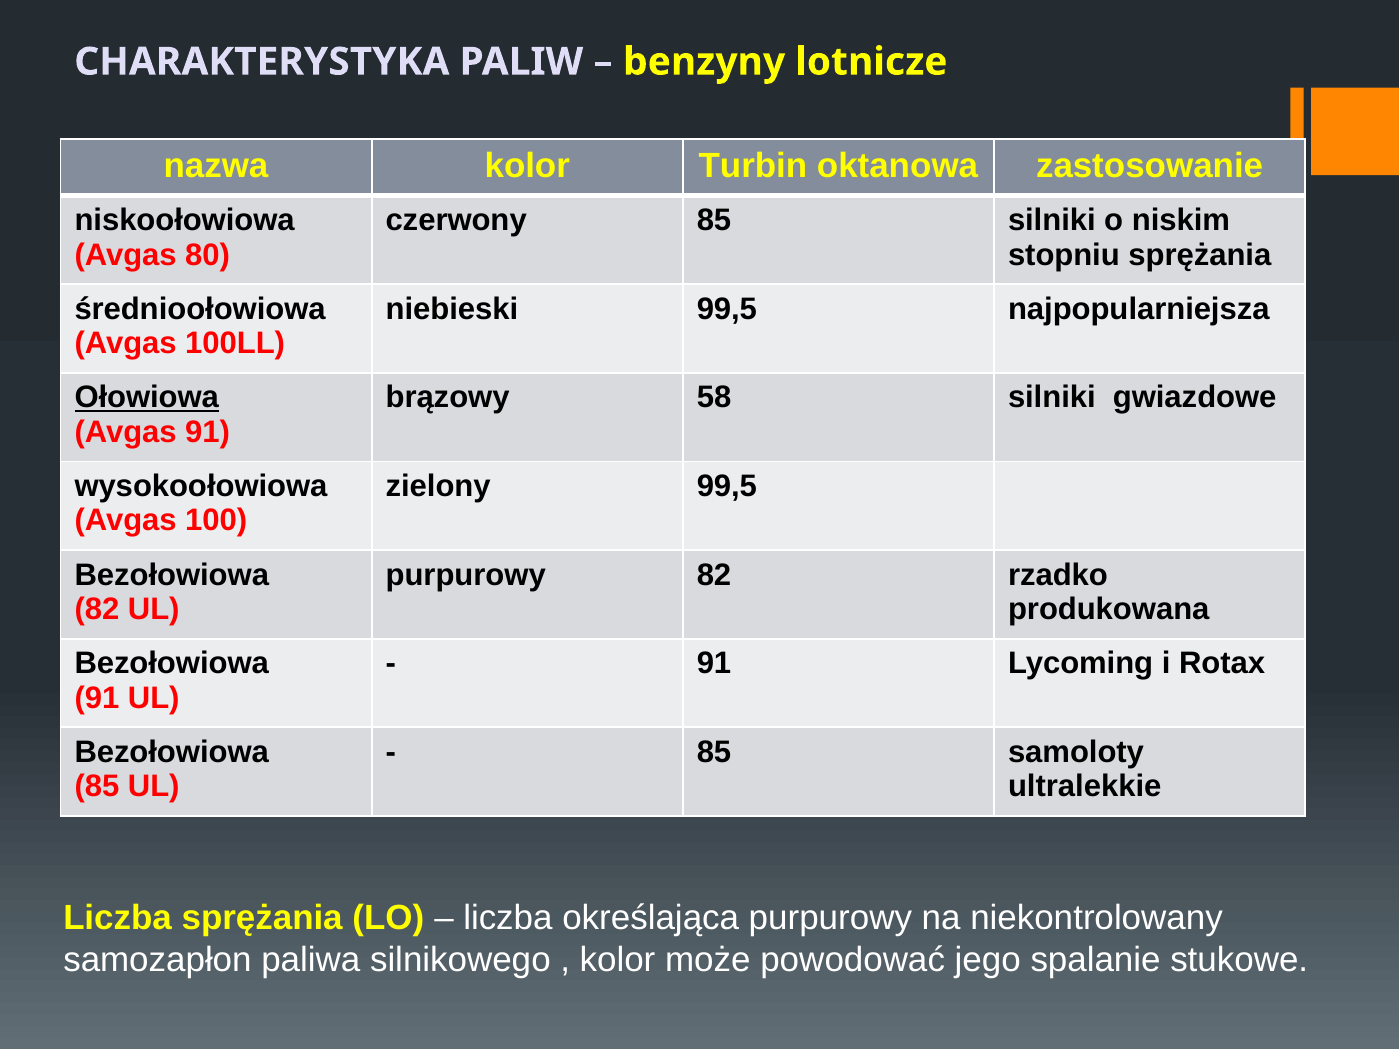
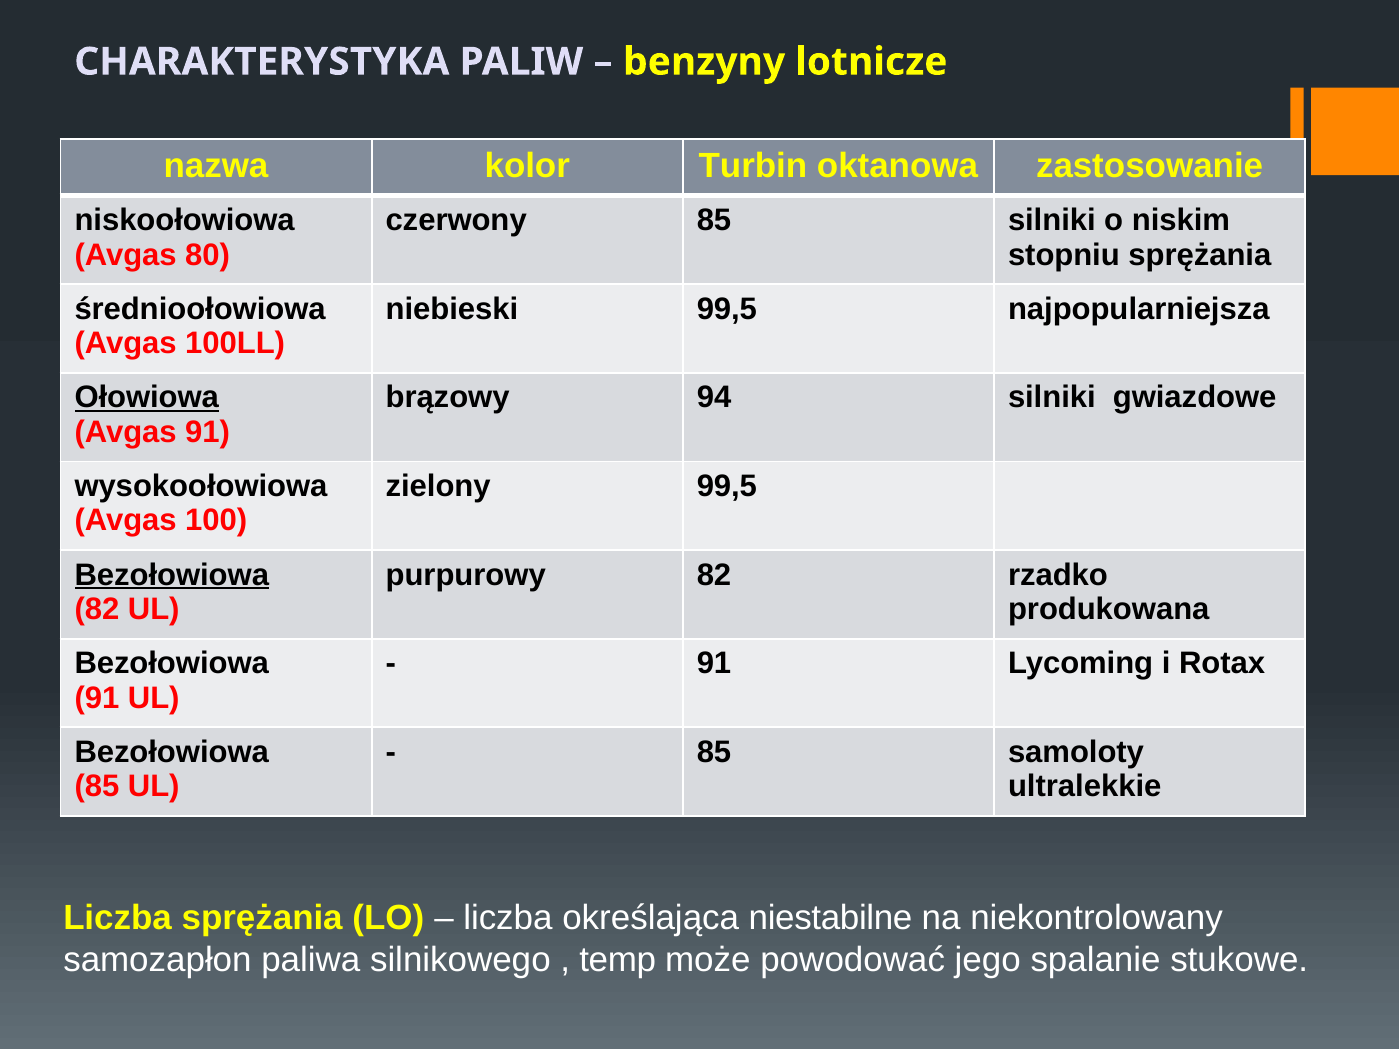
58: 58 -> 94
Bezołowiowa at (172, 575) underline: none -> present
określająca purpurowy: purpurowy -> niestabilne
kolor at (618, 960): kolor -> temp
